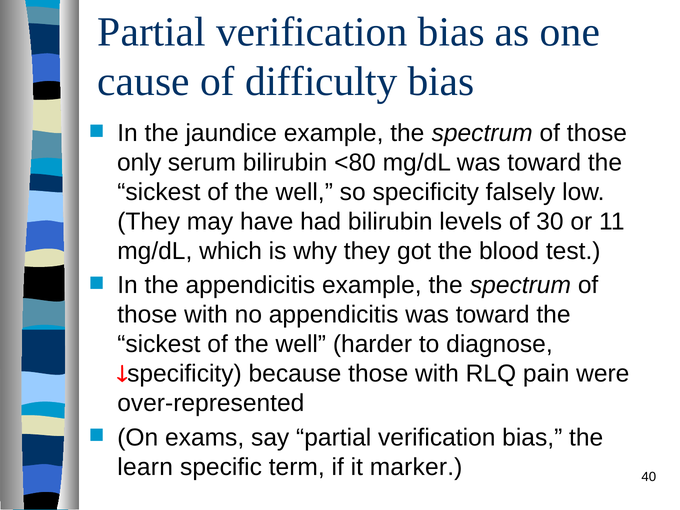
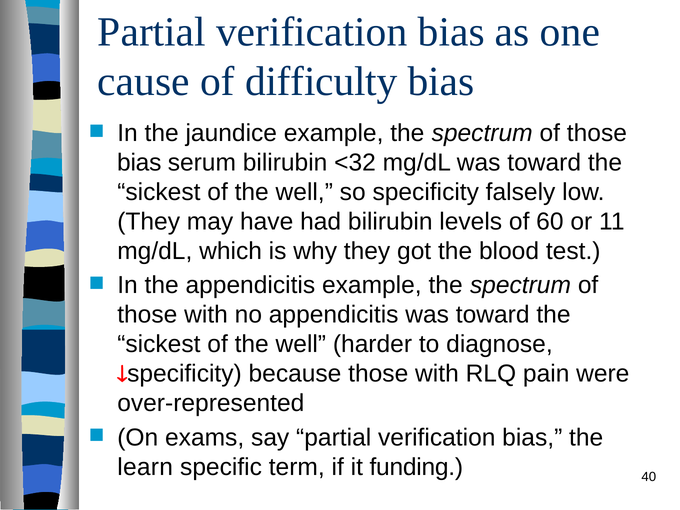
only at (139, 163): only -> bias
<80: <80 -> <32
30: 30 -> 60
marker: marker -> funding
